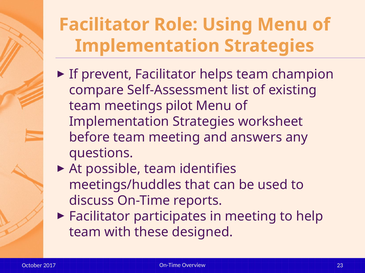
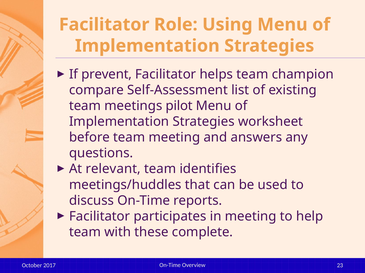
possible: possible -> relevant
designed: designed -> complete
